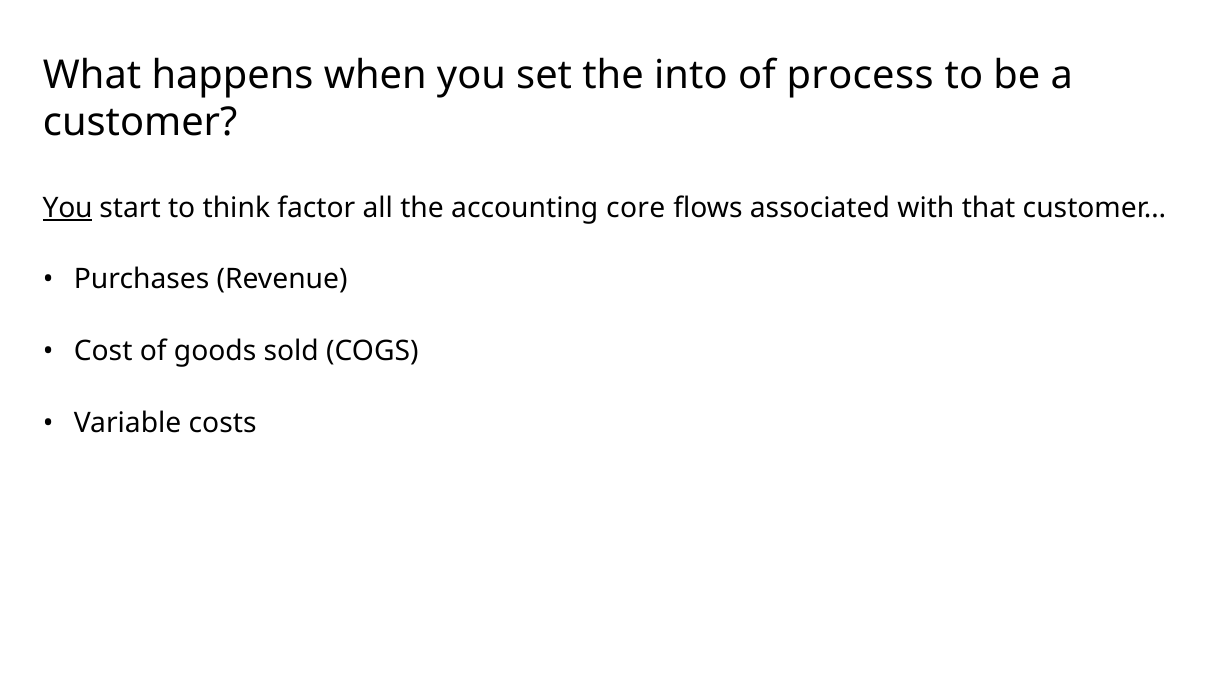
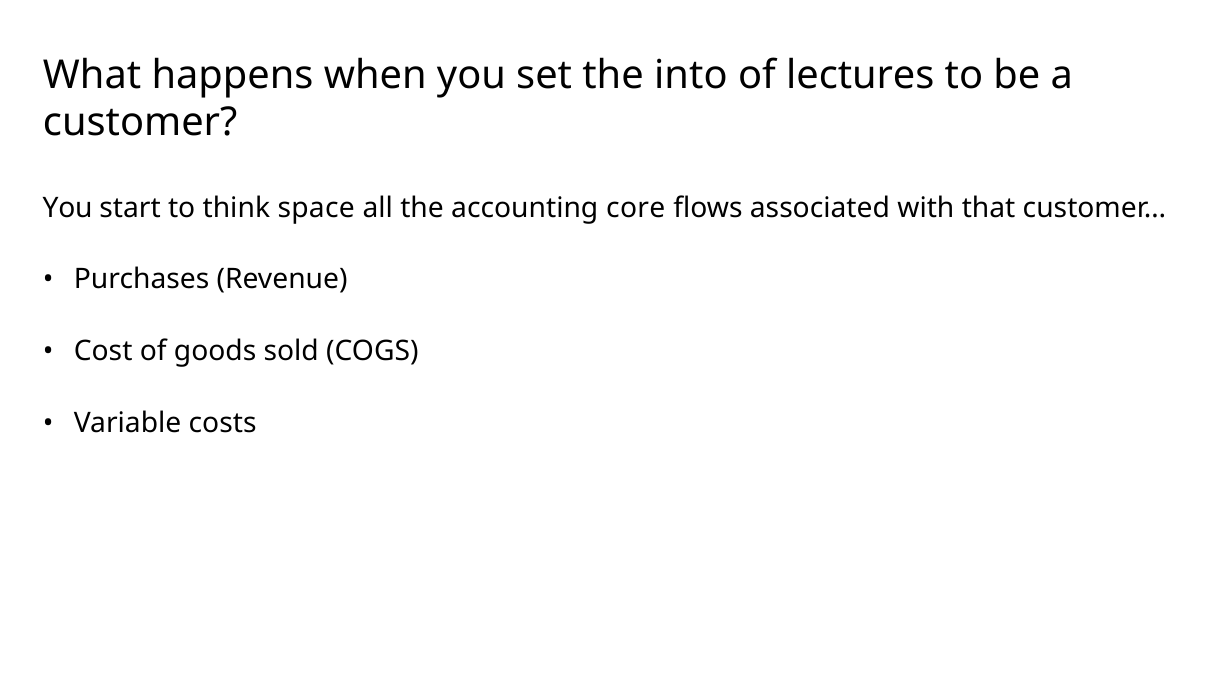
process: process -> lectures
You at (68, 208) underline: present -> none
factor: factor -> space
